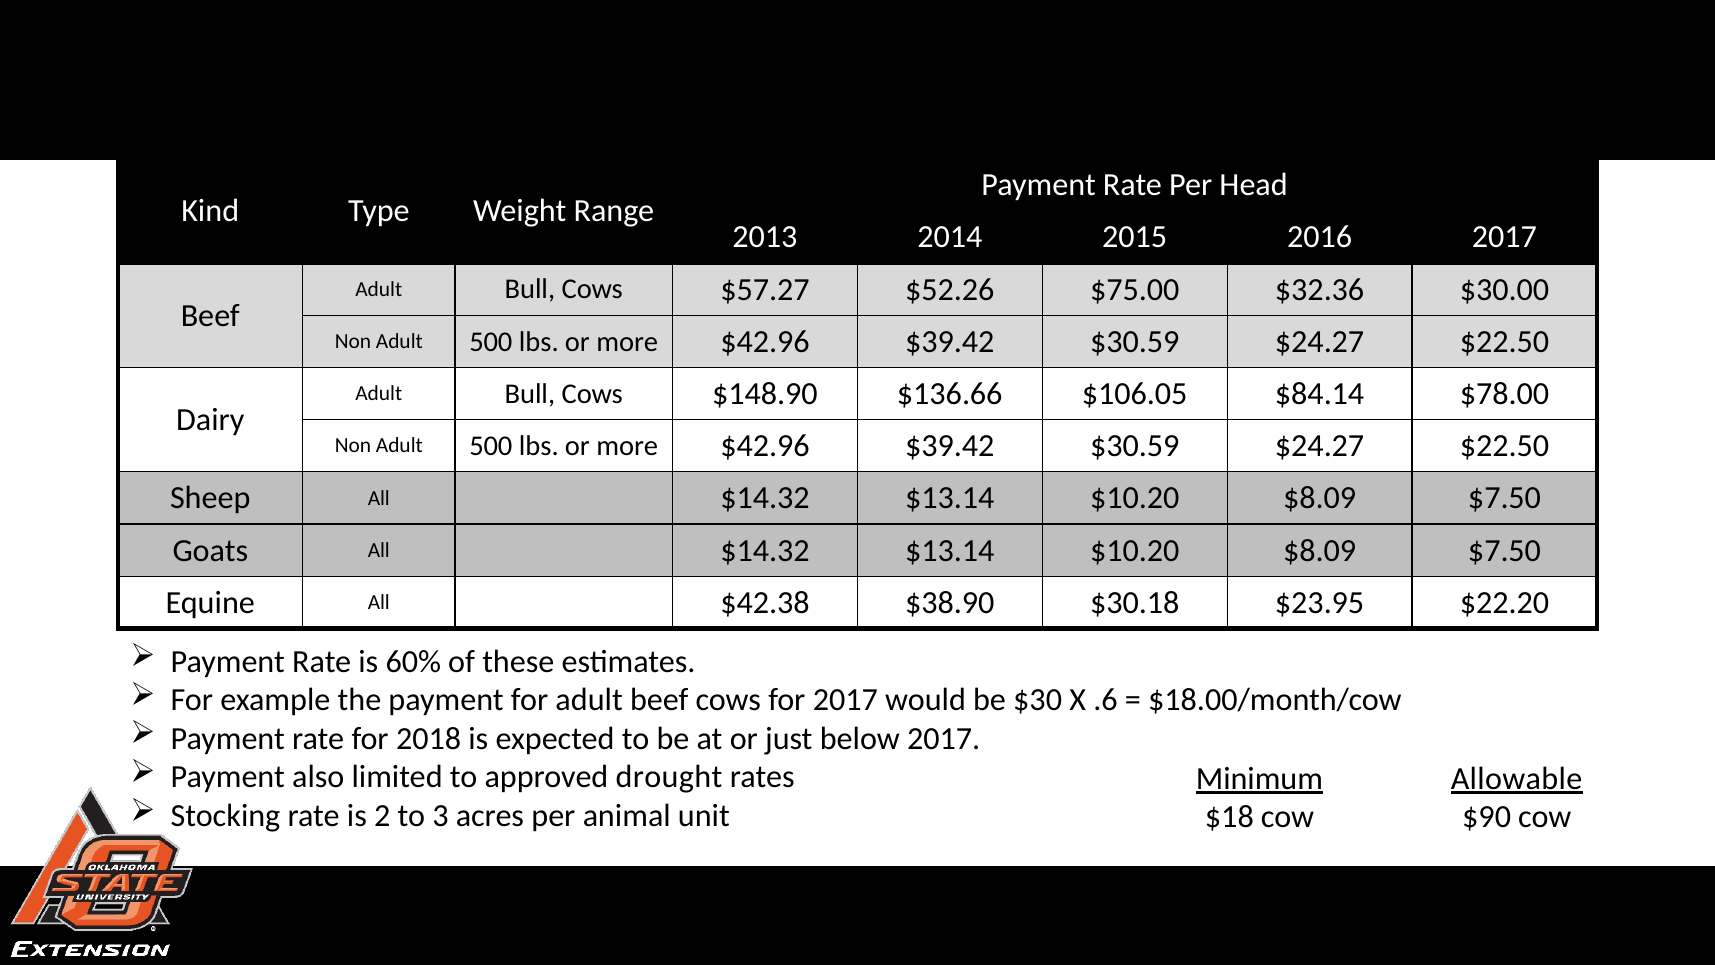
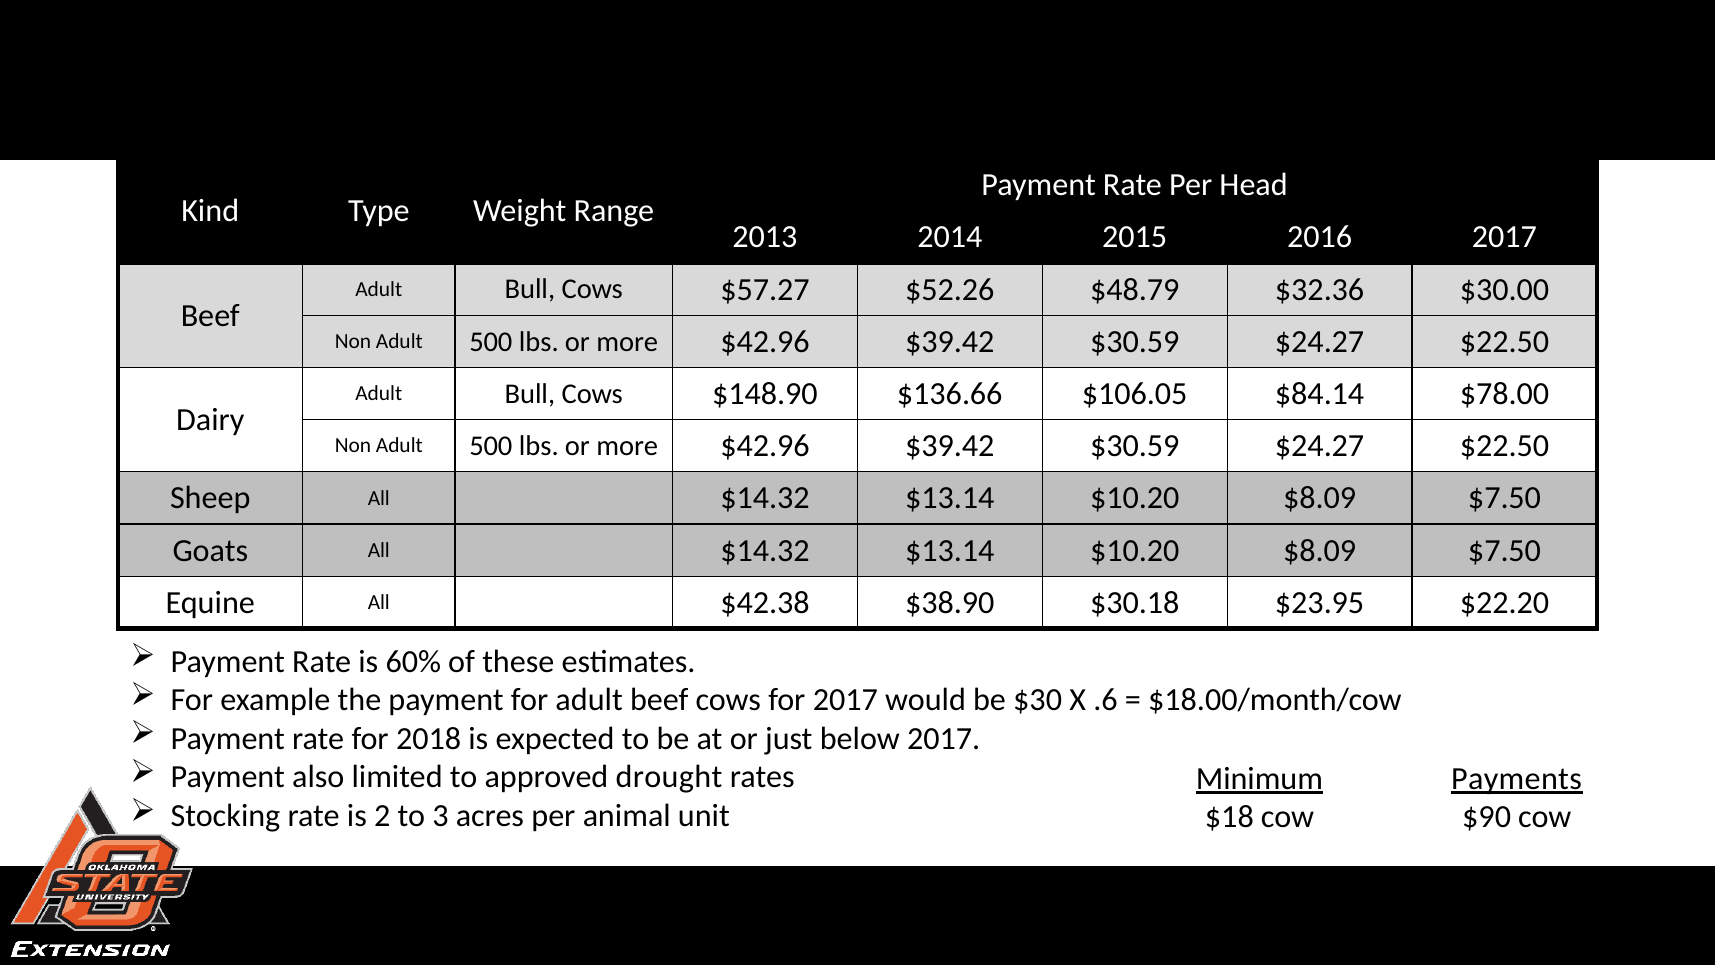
$75.00: $75.00 -> $48.79
Allowable: Allowable -> Payments
